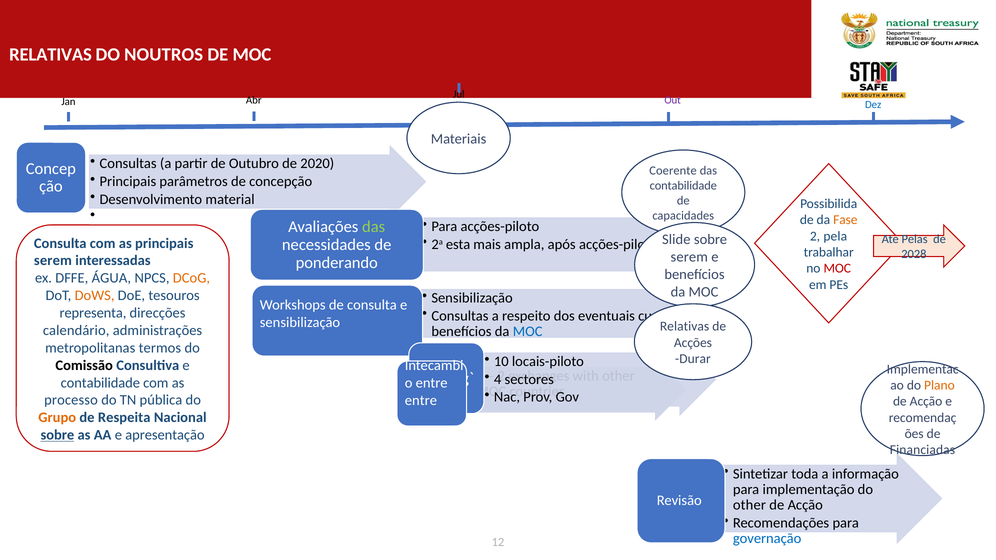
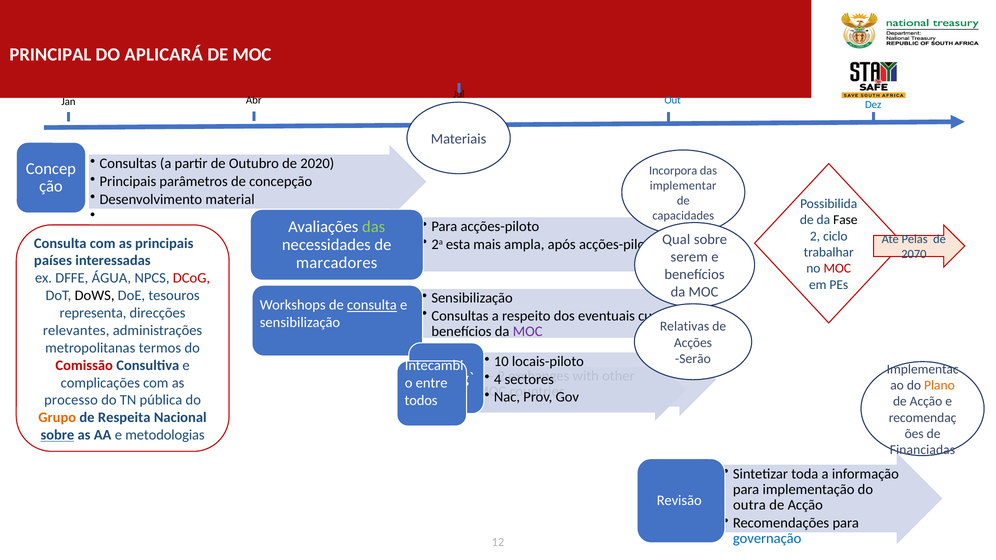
RELATIVAS at (51, 54): RELATIVAS -> PRINCIPAL
NOUTROS: NOUTROS -> APLICARÁ
Out colour: purple -> blue
Coerente: Coerente -> Incorpora
contabilidade at (683, 186): contabilidade -> implementar
Fase colour: orange -> black
pela: pela -> ciclo
Slide: Slide -> Qual
2028: 2028 -> 2070
serem at (53, 261): serem -> países
ponderando: ponderando -> marcadores
DCoG colour: orange -> red
DoWS colour: orange -> black
consulta at (372, 305) underline: none -> present
calendário: calendário -> relevantes
MOC at (528, 332) colour: blue -> purple
Durar: Durar -> Serão
Comissão colour: black -> red
contabilidade at (100, 383): contabilidade -> complicações
entre at (421, 400): entre -> todos
apresentação: apresentação -> metodologias
other at (749, 505): other -> outra
